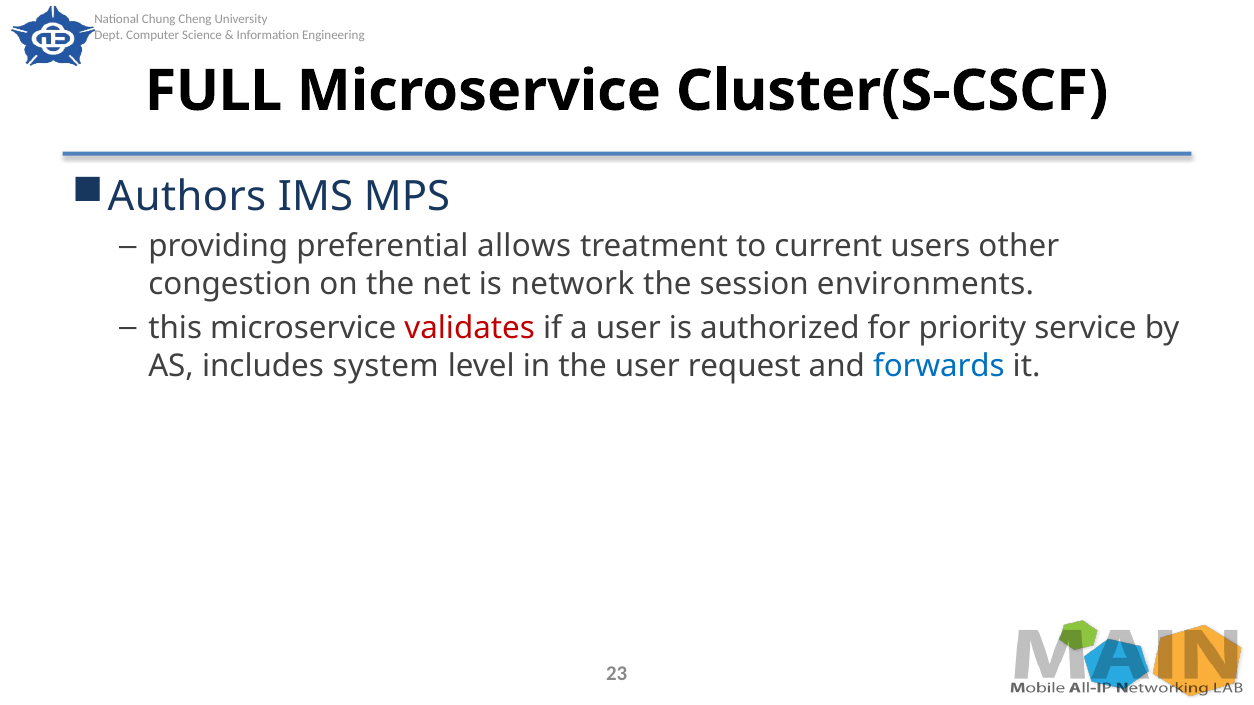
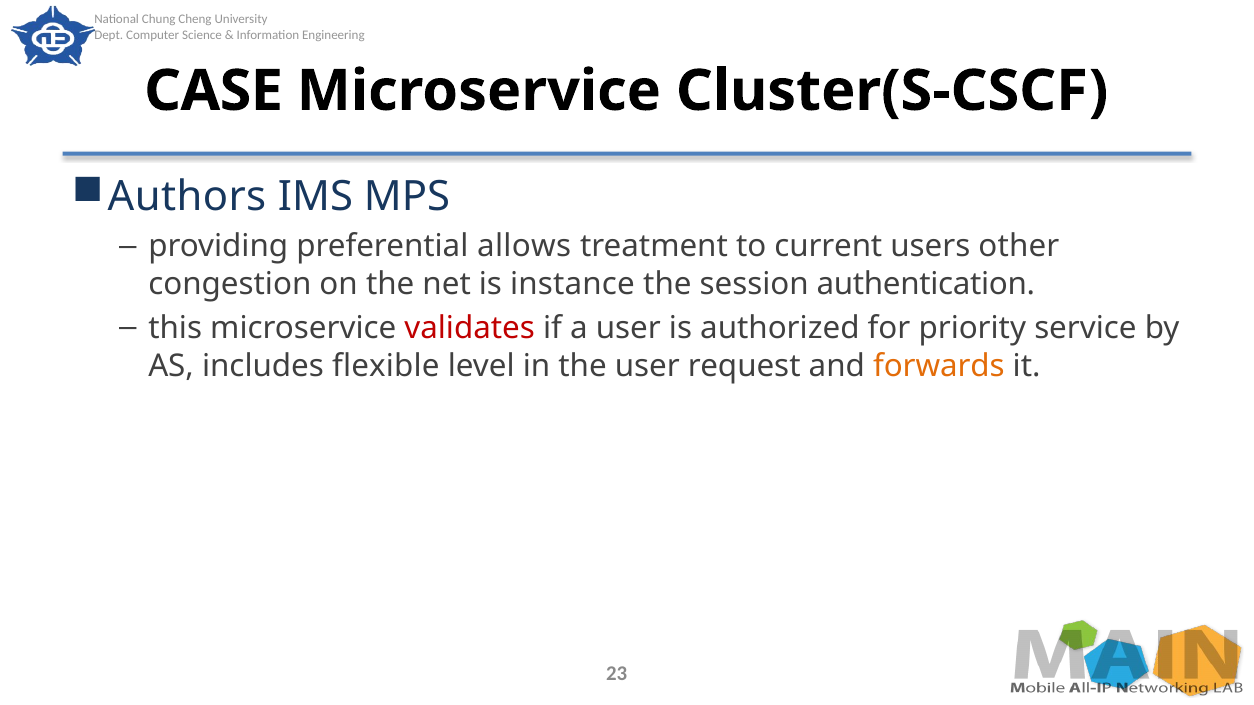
FULL: FULL -> CASE
network: network -> instance
environments: environments -> authentication
system: system -> flexible
forwards colour: blue -> orange
